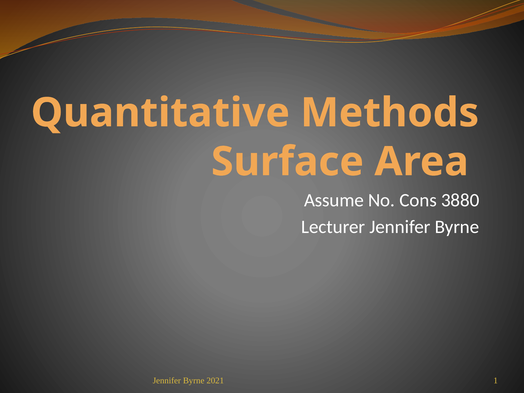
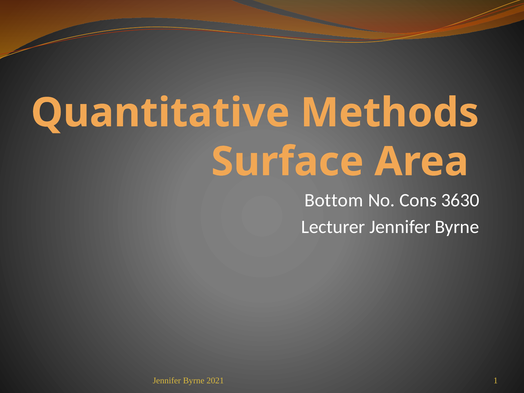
Assume: Assume -> Bottom
3880: 3880 -> 3630
